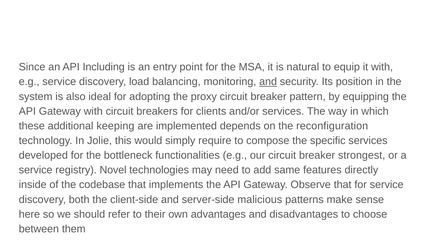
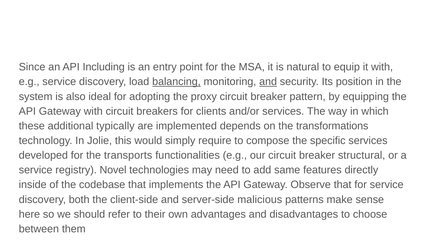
balancing underline: none -> present
keeping: keeping -> typically
reconfiguration: reconfiguration -> transformations
bottleneck: bottleneck -> transports
strongest: strongest -> structural
